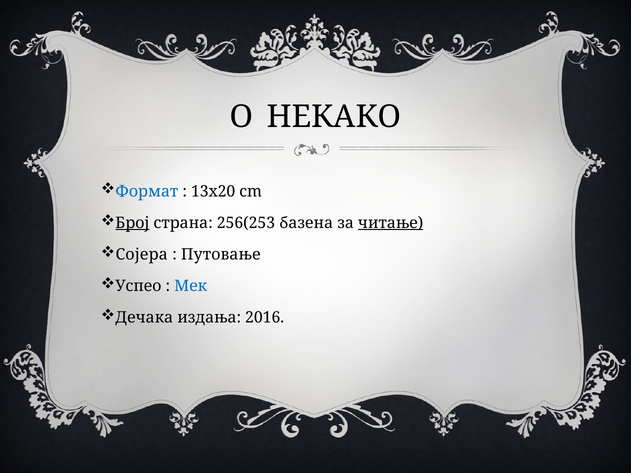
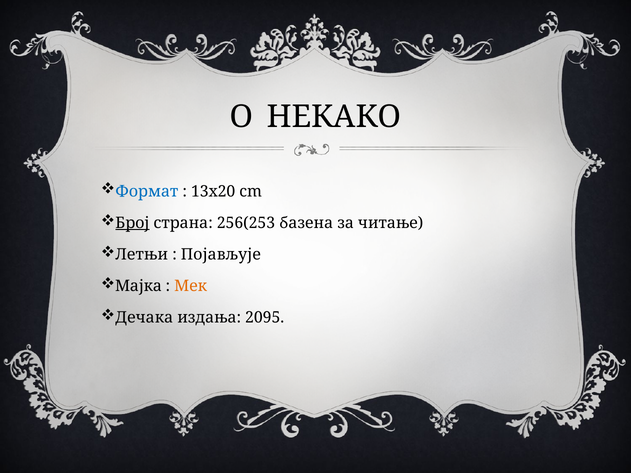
читање underline: present -> none
Cојера: Cојера -> Летњи
Путовање: Путовање -> Појављује
Успео: Успео -> Мајка
Мек colour: blue -> orange
2016: 2016 -> 2095
